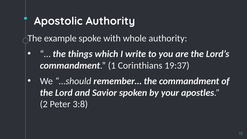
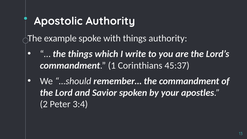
with whole: whole -> things
19:37: 19:37 -> 45:37
3:8: 3:8 -> 3:4
